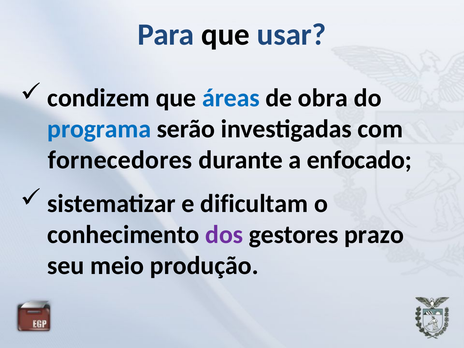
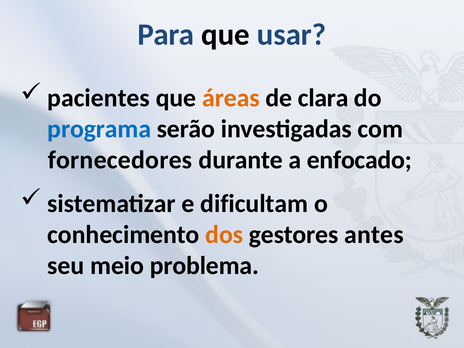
condizem: condizem -> pacientes
áreas colour: blue -> orange
obra: obra -> clara
dos colour: purple -> orange
prazo: prazo -> antes
produção: produção -> problema
